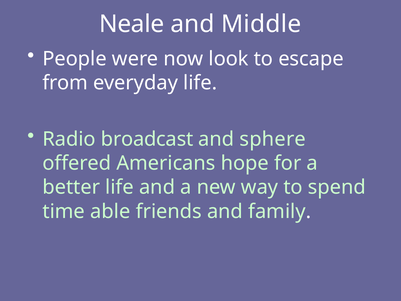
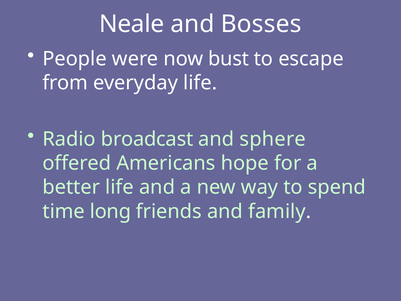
Middle: Middle -> Bosses
look: look -> bust
able: able -> long
